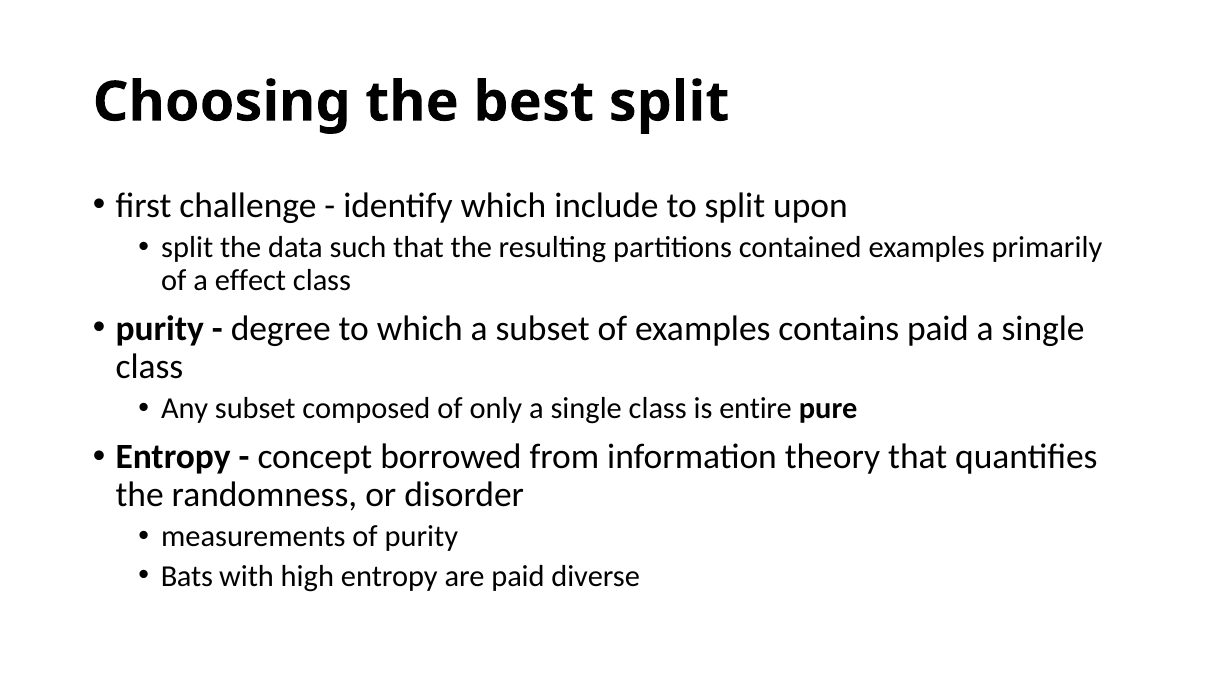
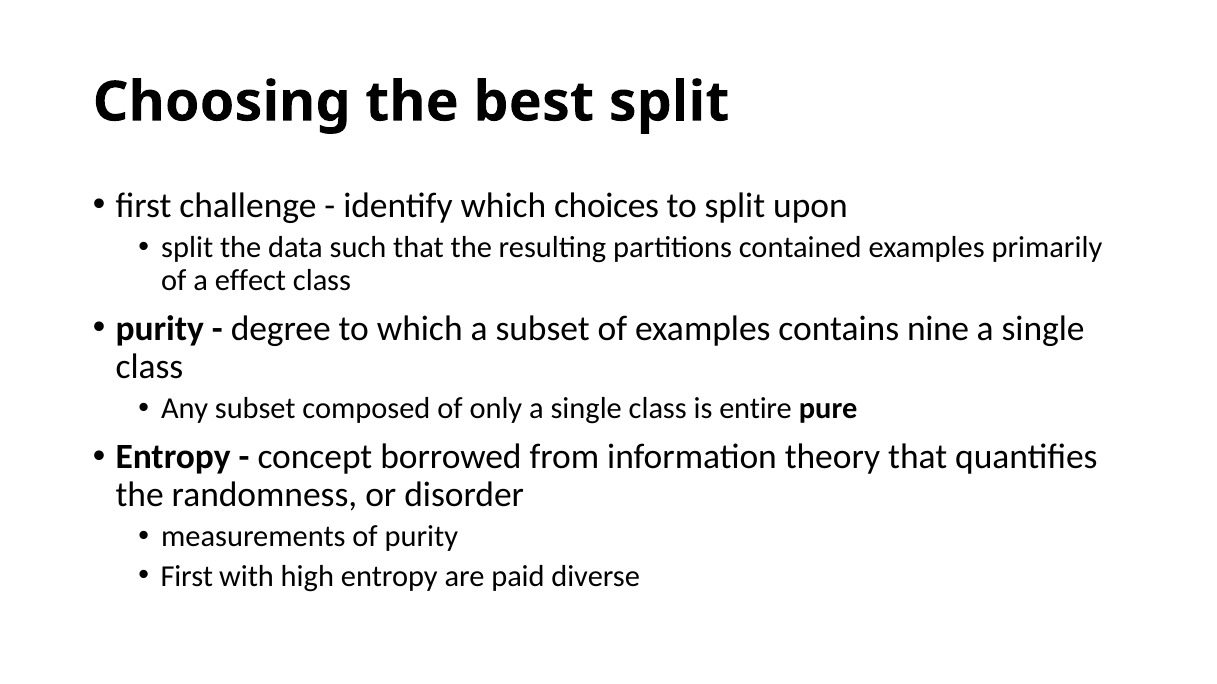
include: include -> choices
contains paid: paid -> nine
Bats at (187, 576): Bats -> First
